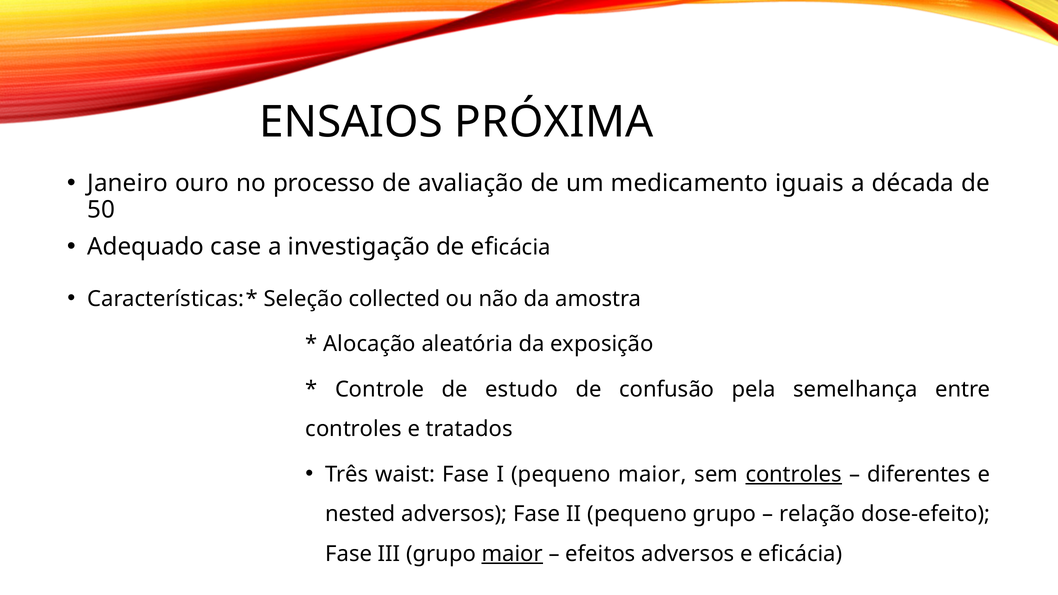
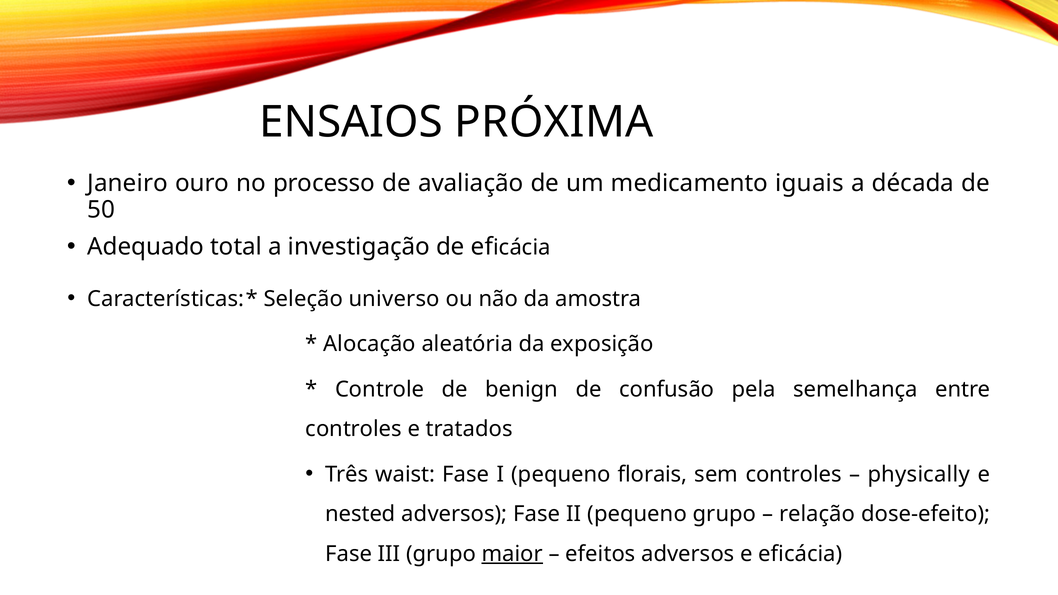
case: case -> total
collected: collected -> universo
estudo: estudo -> benign
pequeno maior: maior -> florais
controles at (794, 474) underline: present -> none
diferentes: diferentes -> physically
